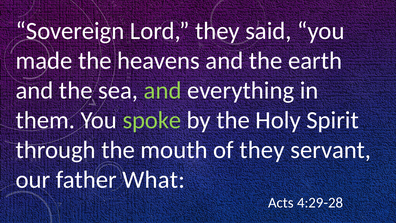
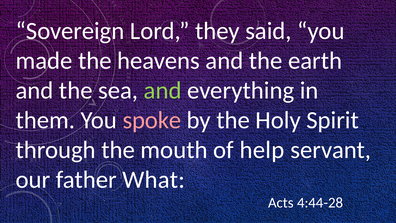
spoke colour: light green -> pink
of they: they -> help
4:29-28: 4:29-28 -> 4:44-28
